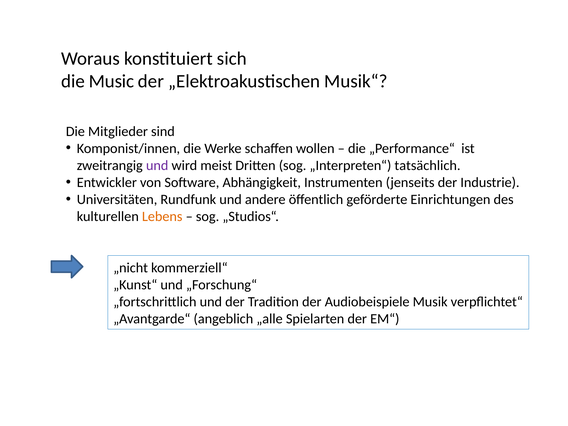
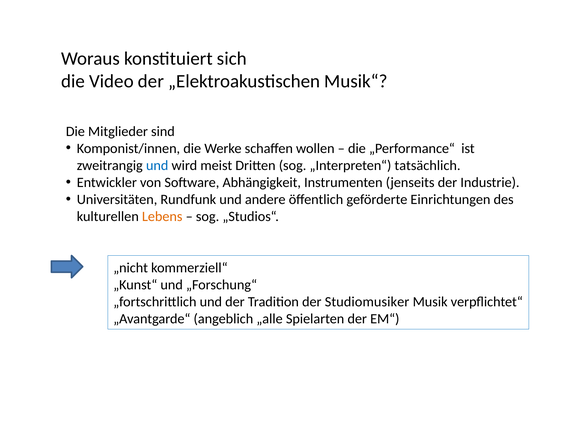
Music: Music -> Video
und at (157, 165) colour: purple -> blue
Audiobeispiele: Audiobeispiele -> Studiomusiker
